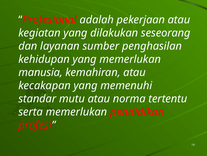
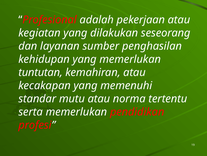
manusia: manusia -> tuntutan
